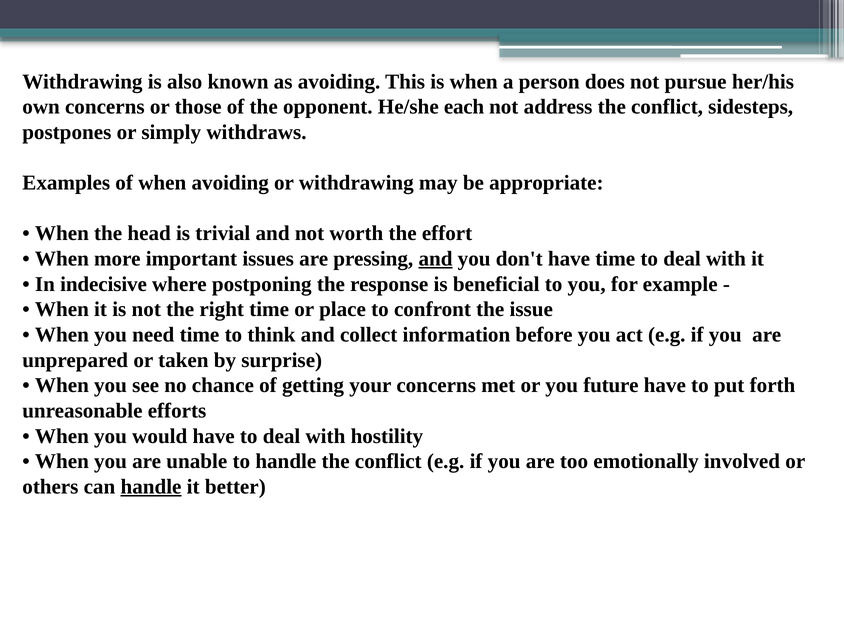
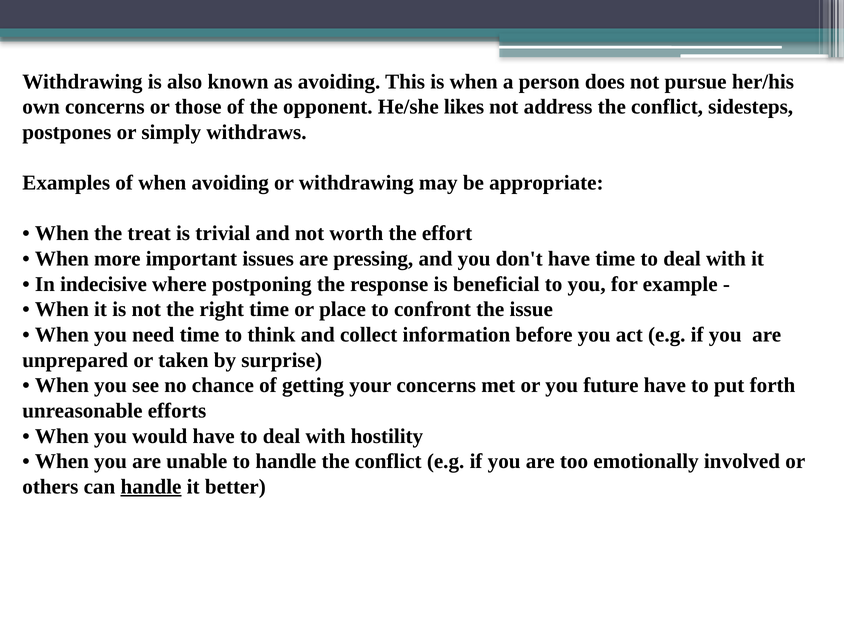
each: each -> likes
head: head -> treat
and at (436, 259) underline: present -> none
